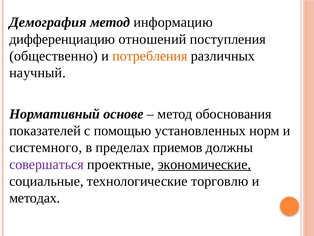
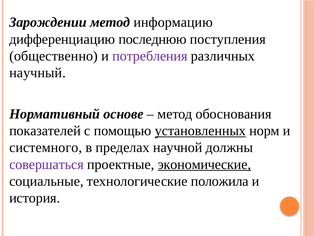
Демография: Демография -> Зарождении
отношений: отношений -> последнюю
потребления colour: orange -> purple
установленных underline: none -> present
приемов: приемов -> научной
торговлю: торговлю -> положила
методах: методах -> история
